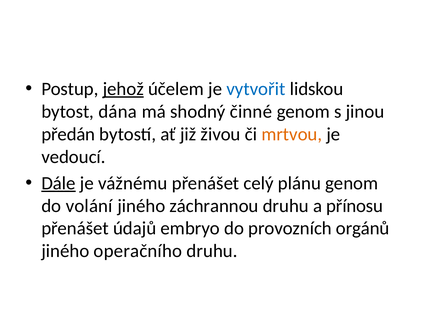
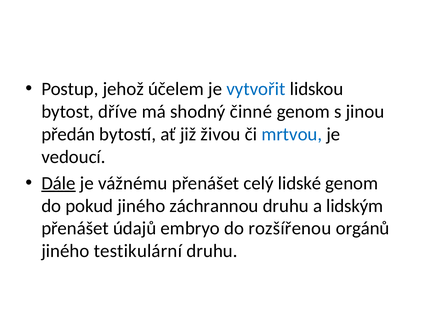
jehož underline: present -> none
dána: dána -> dříve
mrtvou colour: orange -> blue
plánu: plánu -> lidské
volání: volání -> pokud
přínosu: přínosu -> lidským
provozních: provozních -> rozšířenou
operačního: operačního -> testikulární
